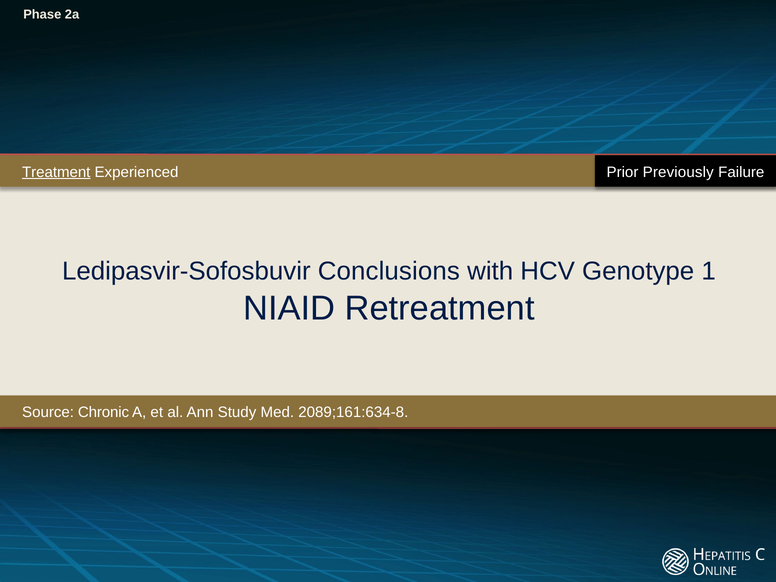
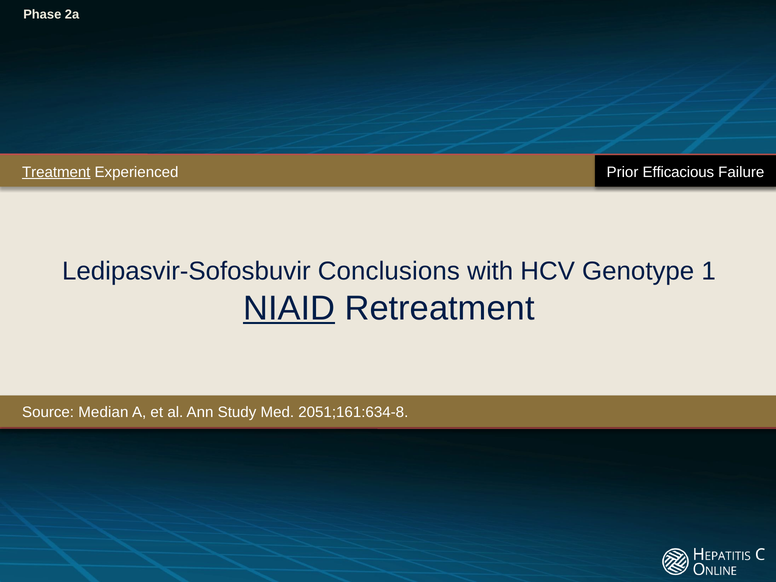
Previously: Previously -> Efficacious
NIAID underline: none -> present
Chronic: Chronic -> Median
2089;161:634-8: 2089;161:634-8 -> 2051;161:634-8
